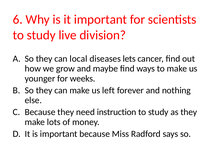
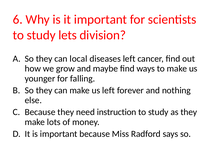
live: live -> lets
diseases lets: lets -> left
weeks: weeks -> falling
